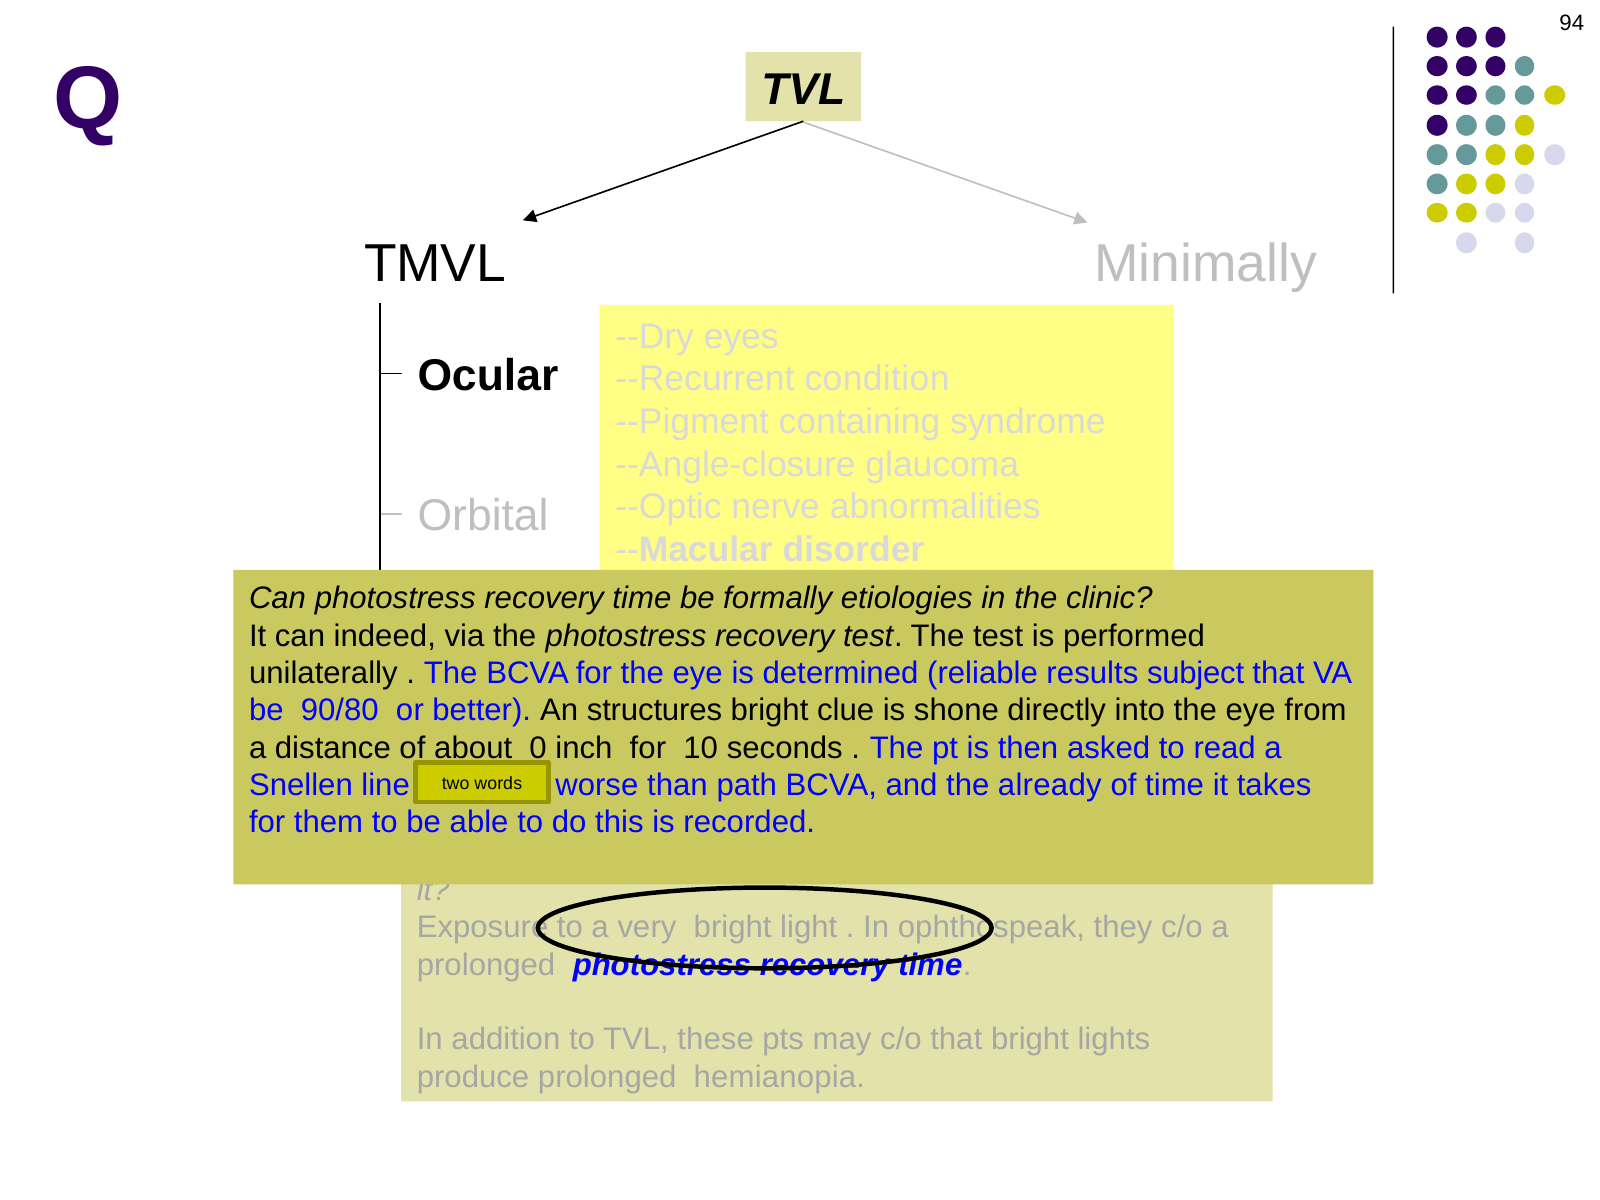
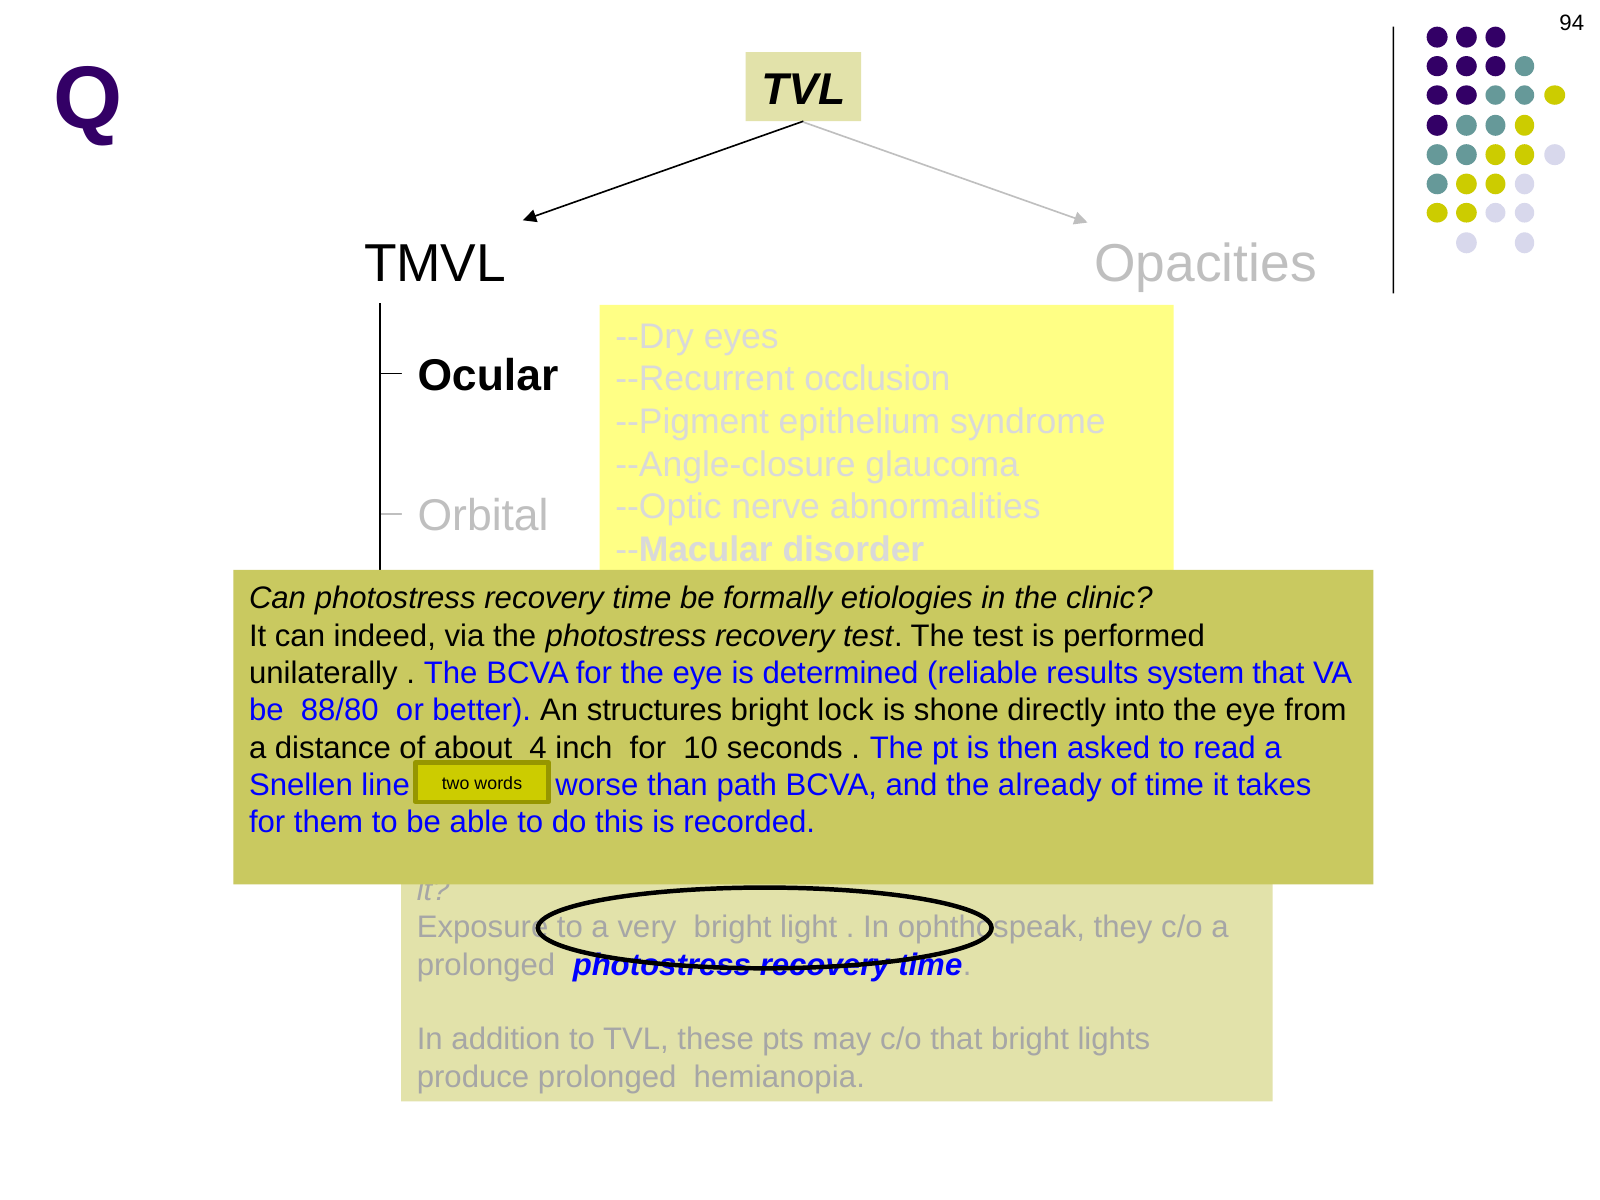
Minimally: Minimally -> Opacities
condition: condition -> occlusion
containing: containing -> epithelium
subject: subject -> system
90/80: 90/80 -> 88/80
clue: clue -> lock
0: 0 -> 4
